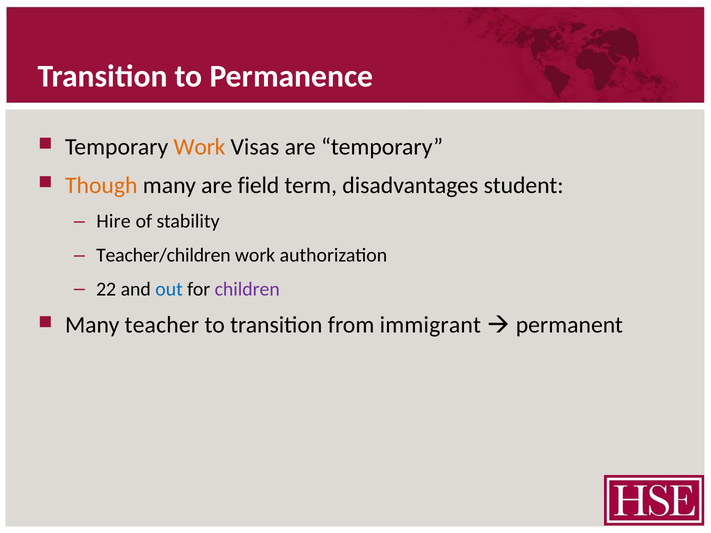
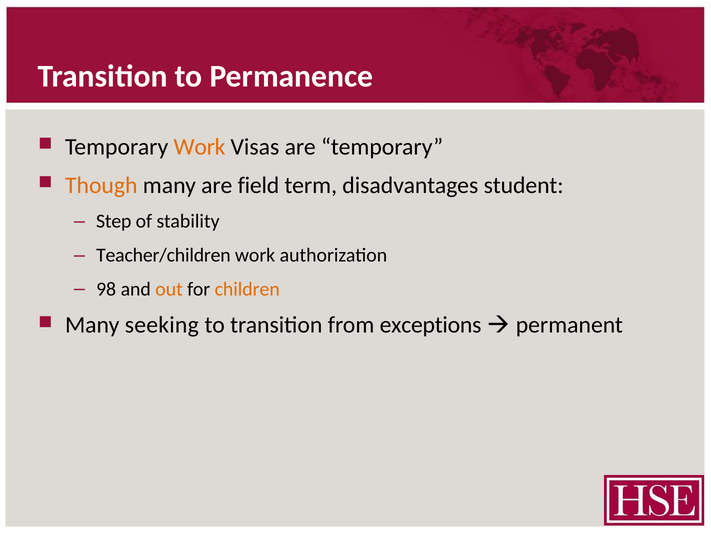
Hire: Hire -> Step
22: 22 -> 98
out colour: blue -> orange
children colour: purple -> orange
teacher: teacher -> seeking
immigrant: immigrant -> exceptions
